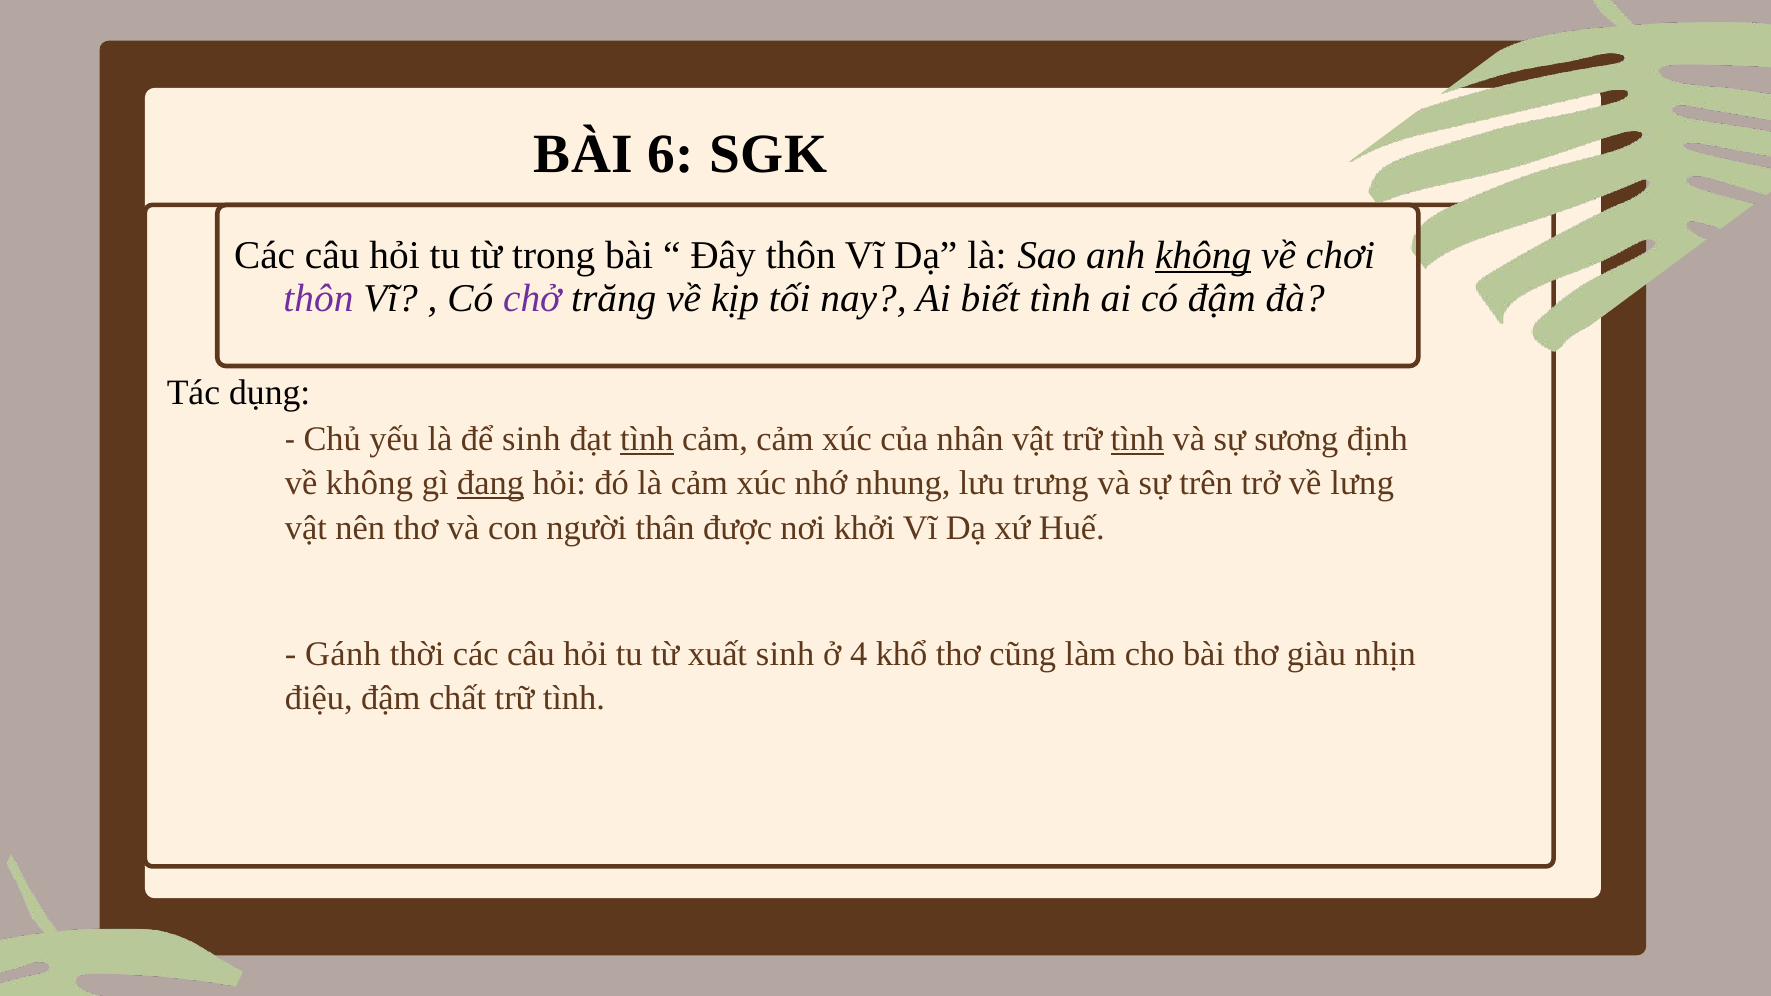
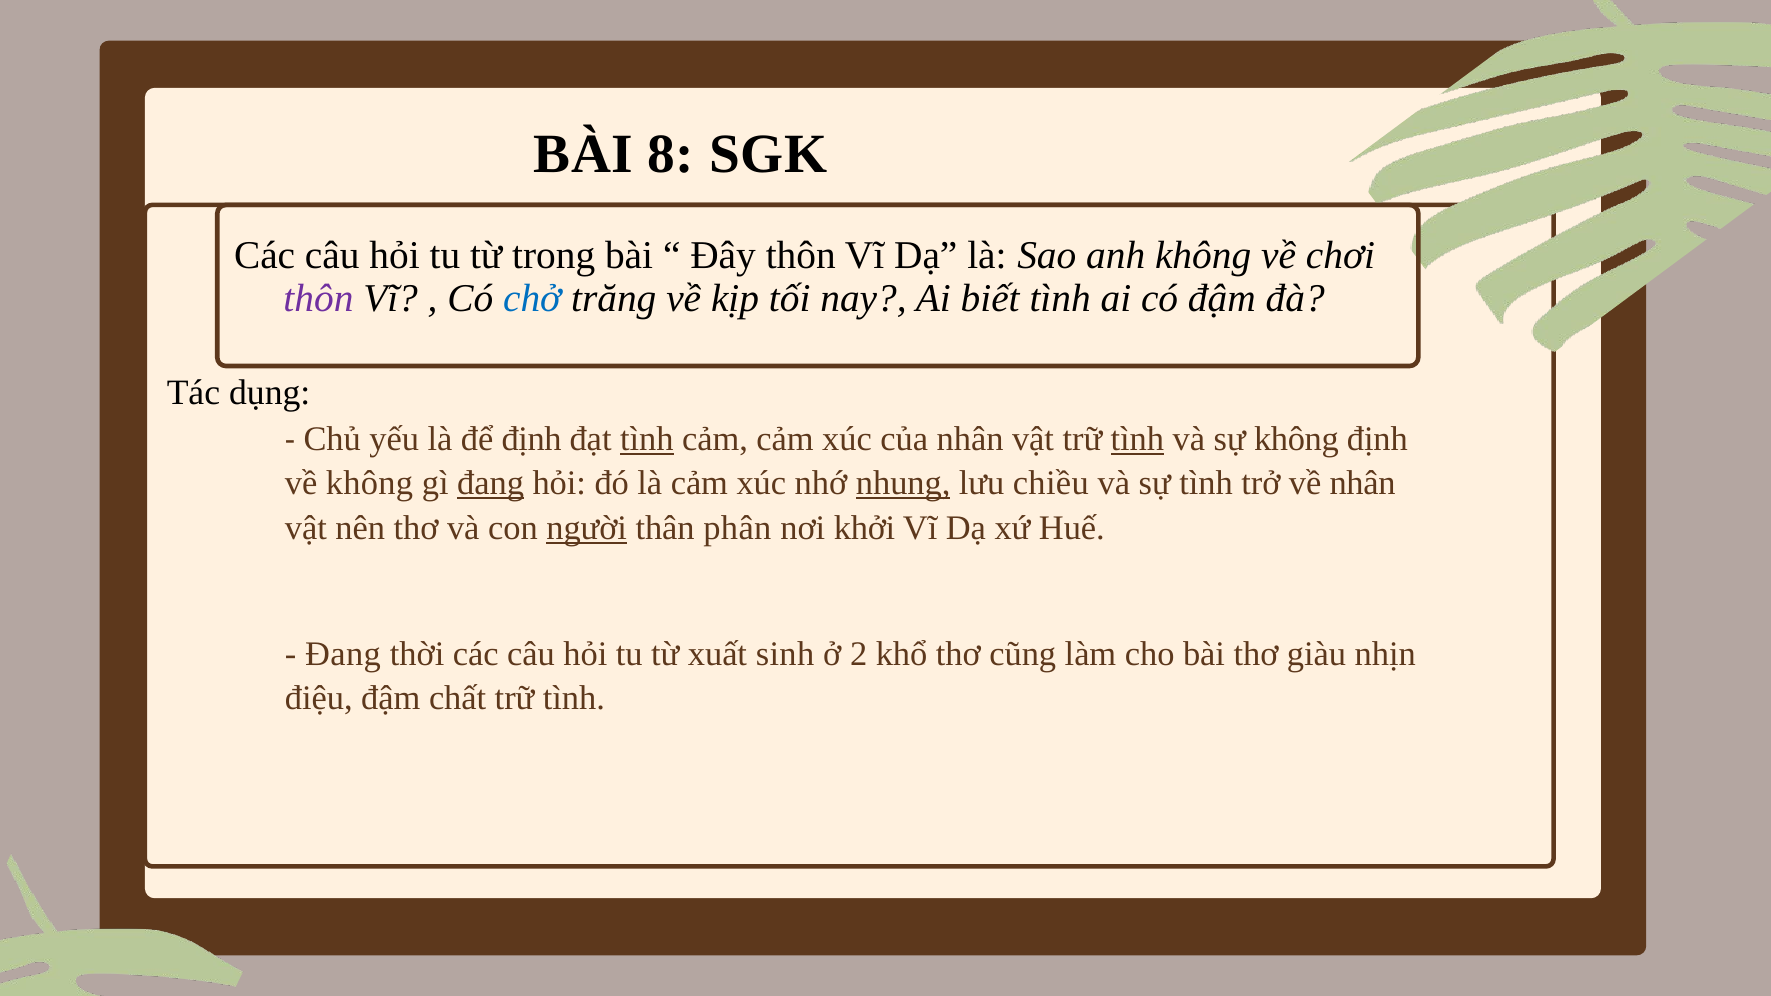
6: 6 -> 8
không at (1203, 255) underline: present -> none
chở colour: purple -> blue
để sinh: sinh -> định
sự sương: sương -> không
nhung underline: none -> present
trưng: trưng -> chiều
sự trên: trên -> tình
về lưng: lưng -> nhân
người underline: none -> present
được: được -> phân
Gánh at (343, 654): Gánh -> Đang
4: 4 -> 2
